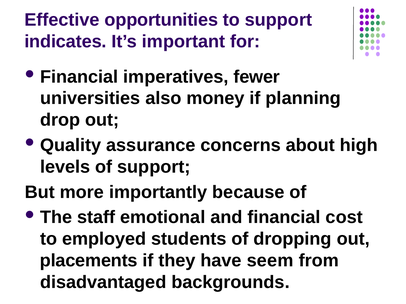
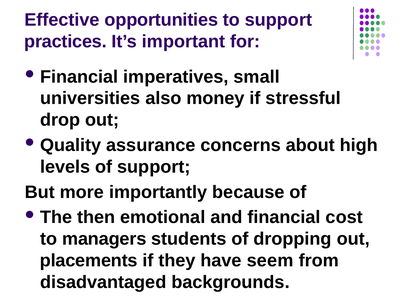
indicates: indicates -> practices
fewer: fewer -> small
planning: planning -> stressful
staff: staff -> then
employed: employed -> managers
